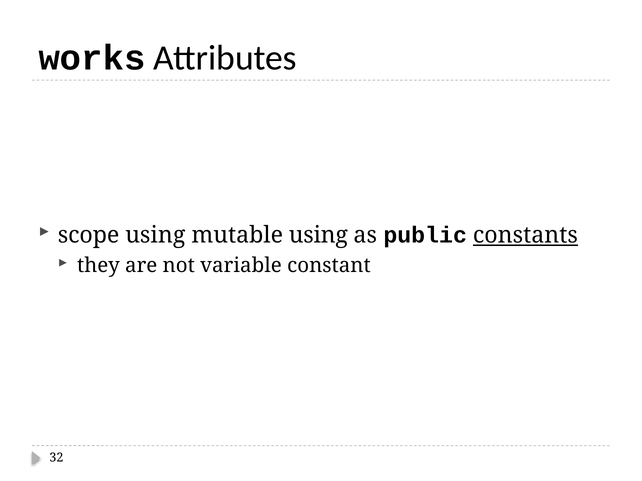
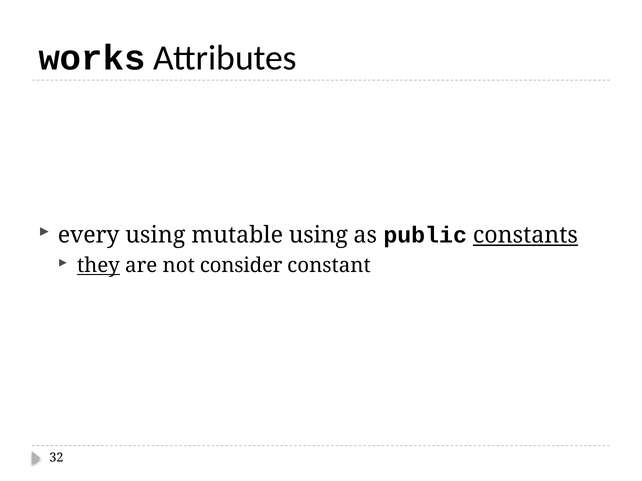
scope: scope -> every
they underline: none -> present
variable: variable -> consider
